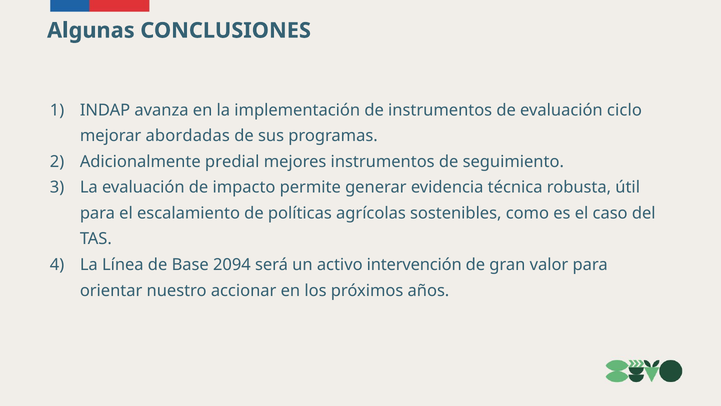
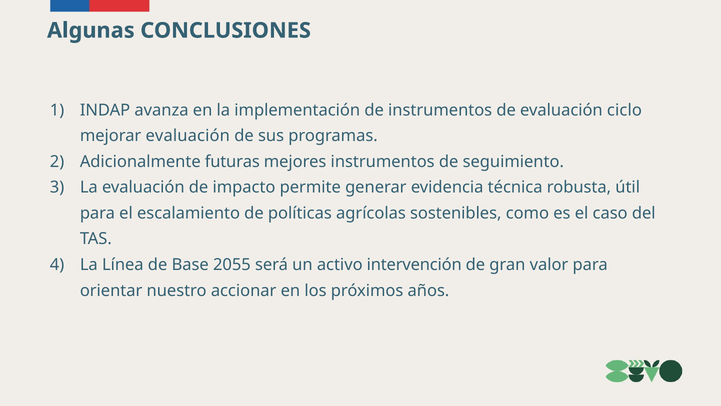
mejorar abordadas: abordadas -> evaluación
predial: predial -> futuras
2094: 2094 -> 2055
